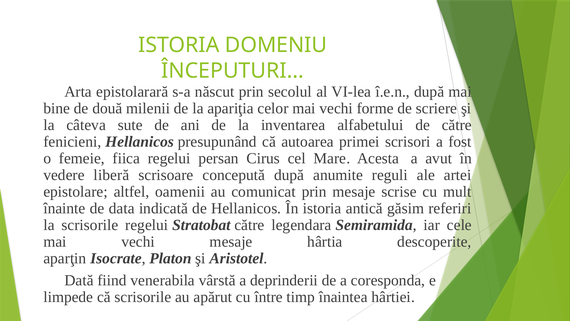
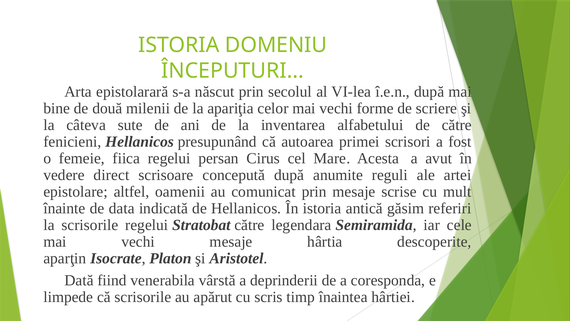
liberă: liberă -> direct
între: între -> scris
